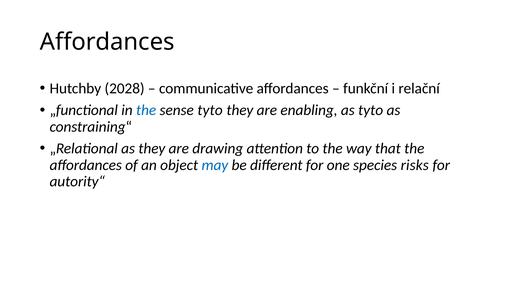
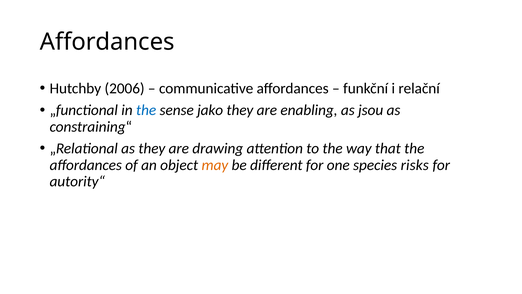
2028: 2028 -> 2006
sense tyto: tyto -> jako
as tyto: tyto -> jsou
may colour: blue -> orange
